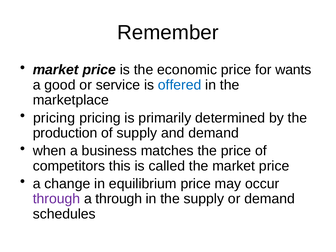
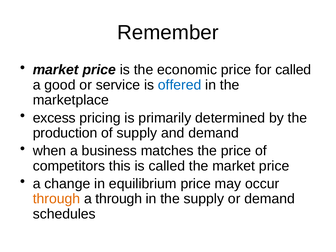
for wants: wants -> called
pricing at (54, 118): pricing -> excess
through at (56, 199) colour: purple -> orange
